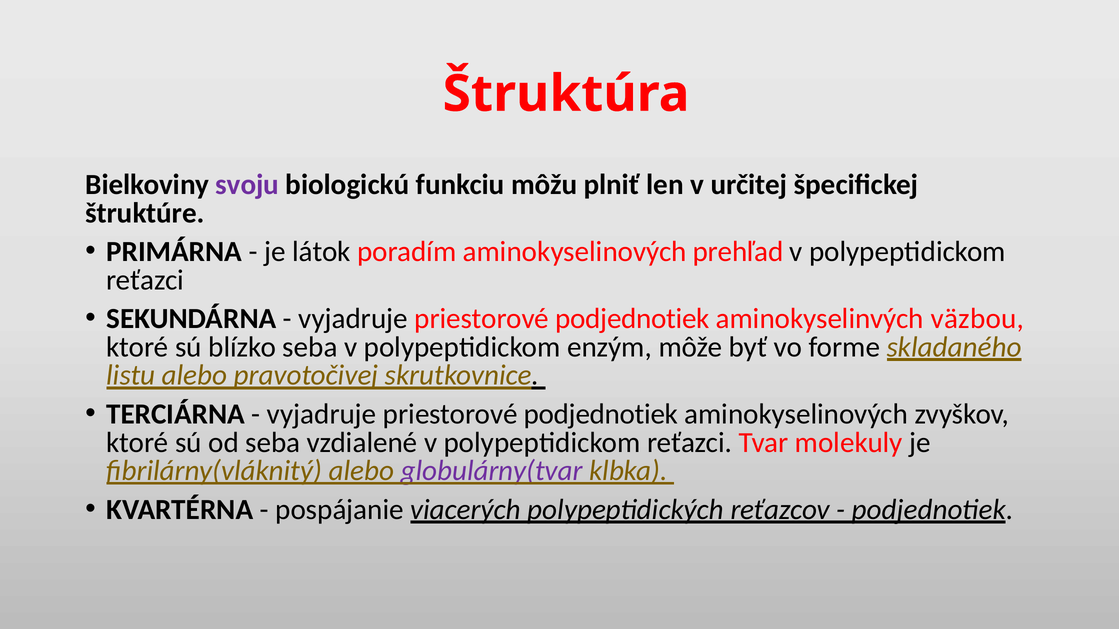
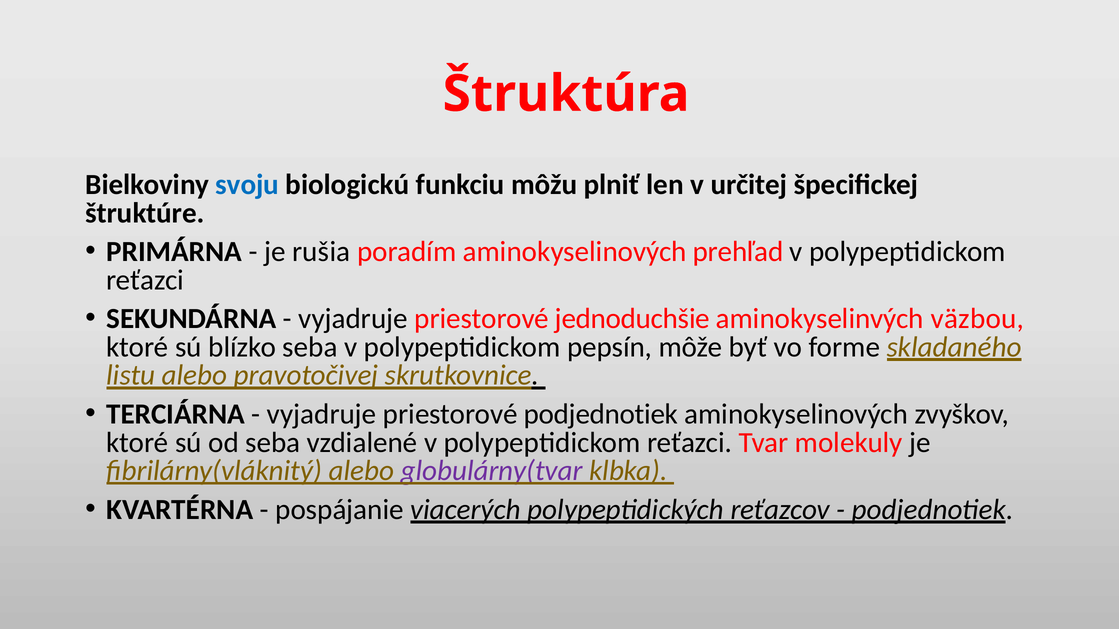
svoju colour: purple -> blue
látok: látok -> rušia
podjednotiek at (632, 319): podjednotiek -> jednoduchšie
enzým: enzým -> pepsín
